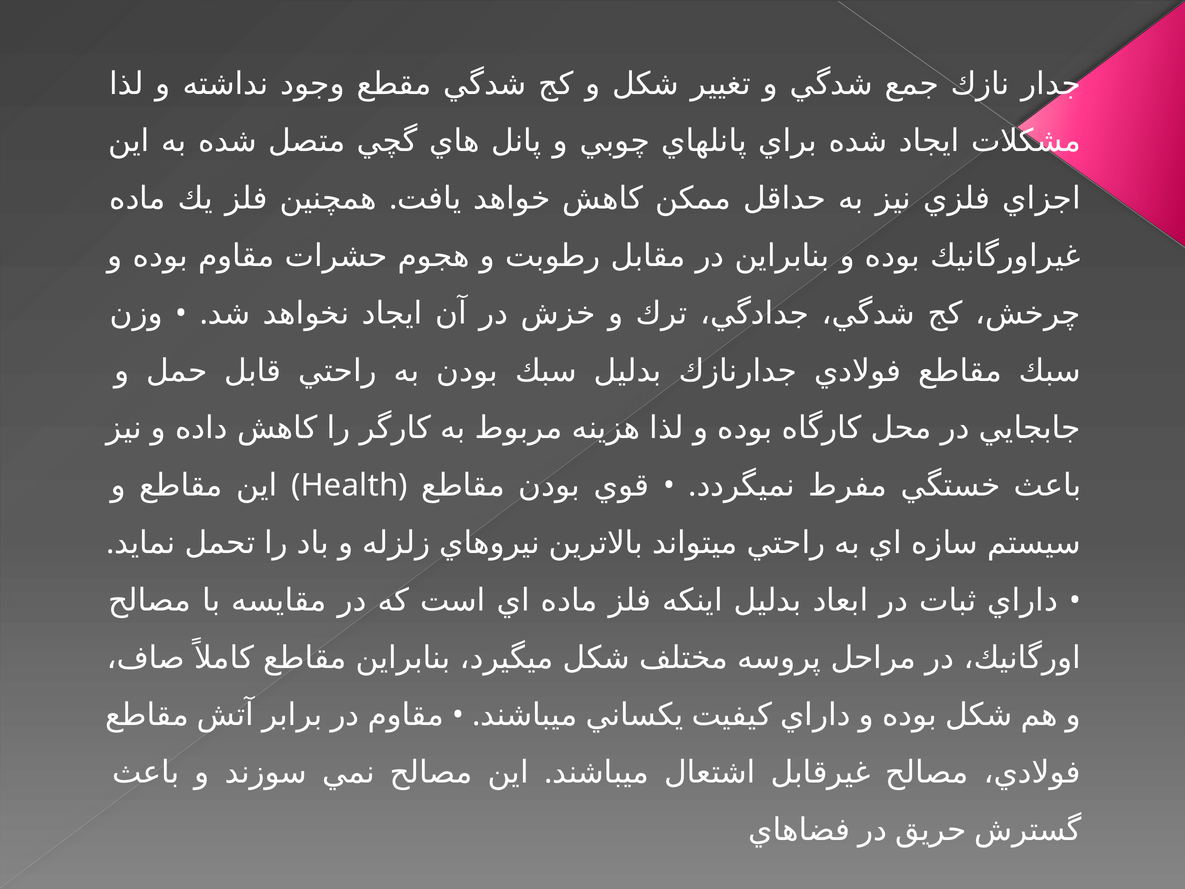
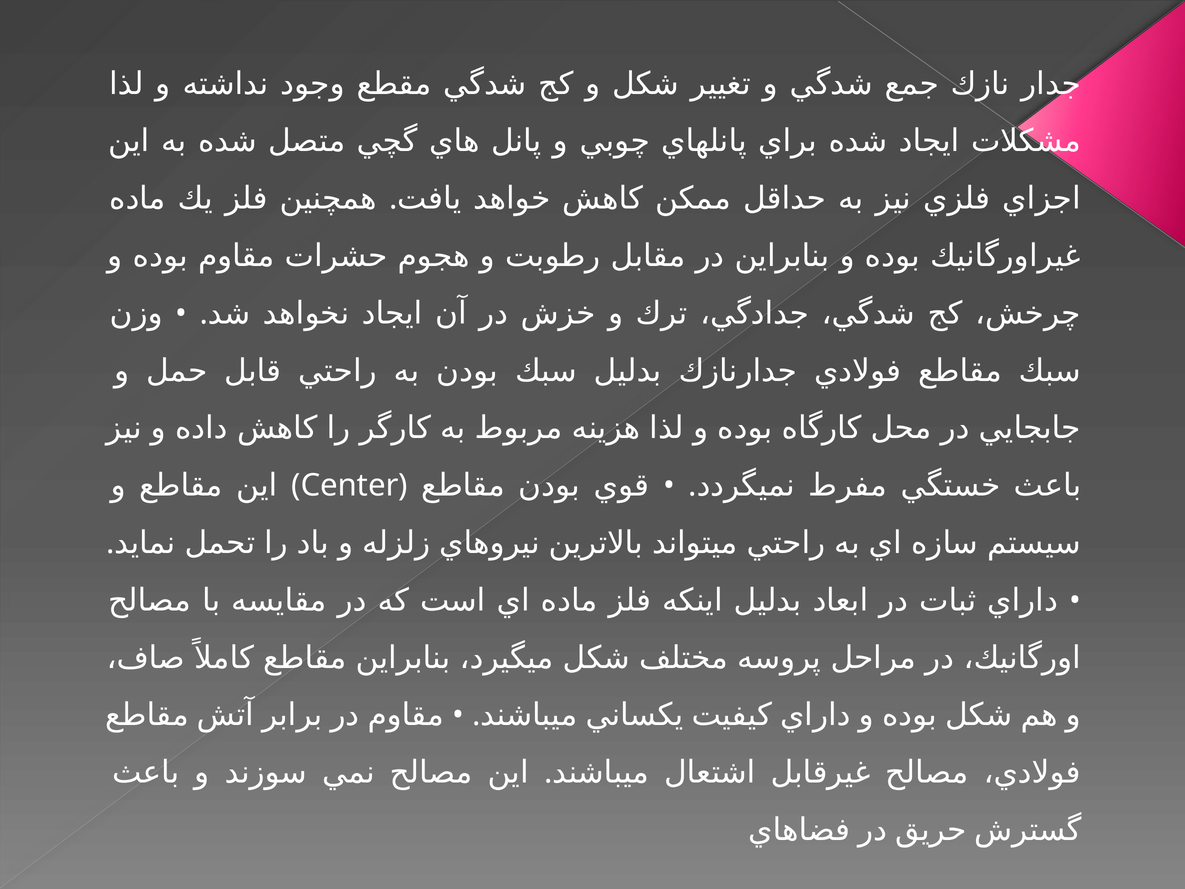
Health: Health -> Center
